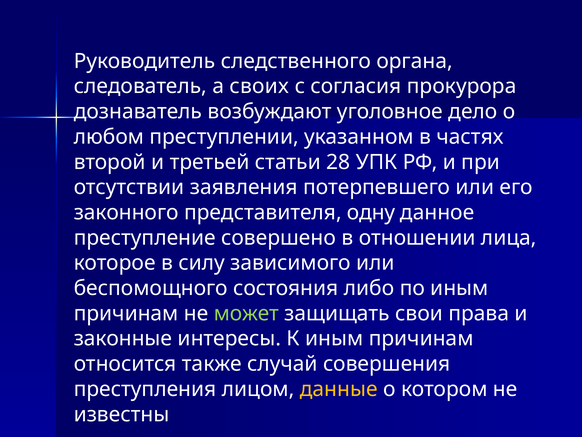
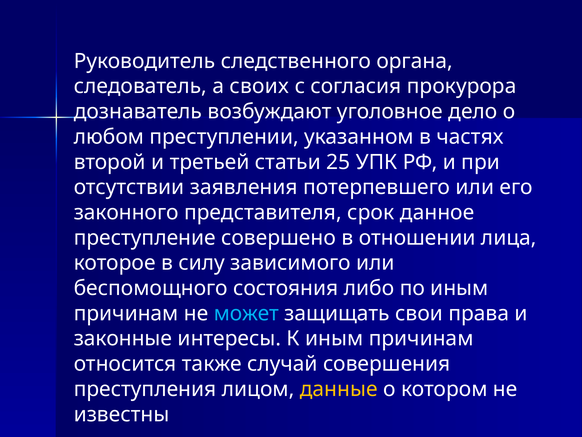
28: 28 -> 25
одну: одну -> срок
может colour: light green -> light blue
